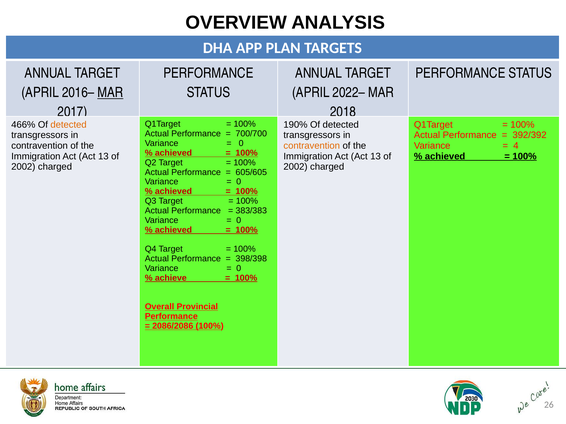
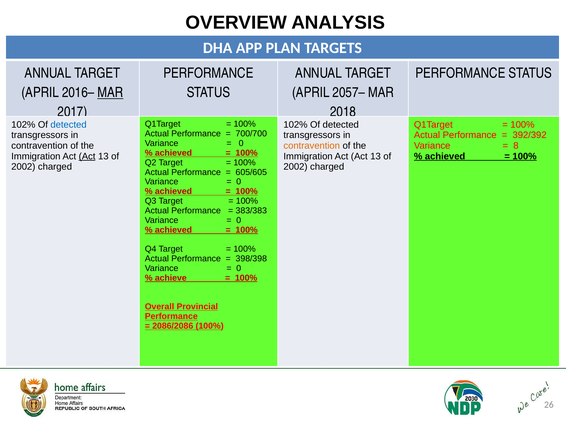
2022–: 2022– -> 2057–
466% at (23, 125): 466% -> 102%
detected at (69, 125) colour: orange -> blue
190% at (296, 125): 190% -> 102%
4: 4 -> 8
Act at (87, 156) underline: none -> present
